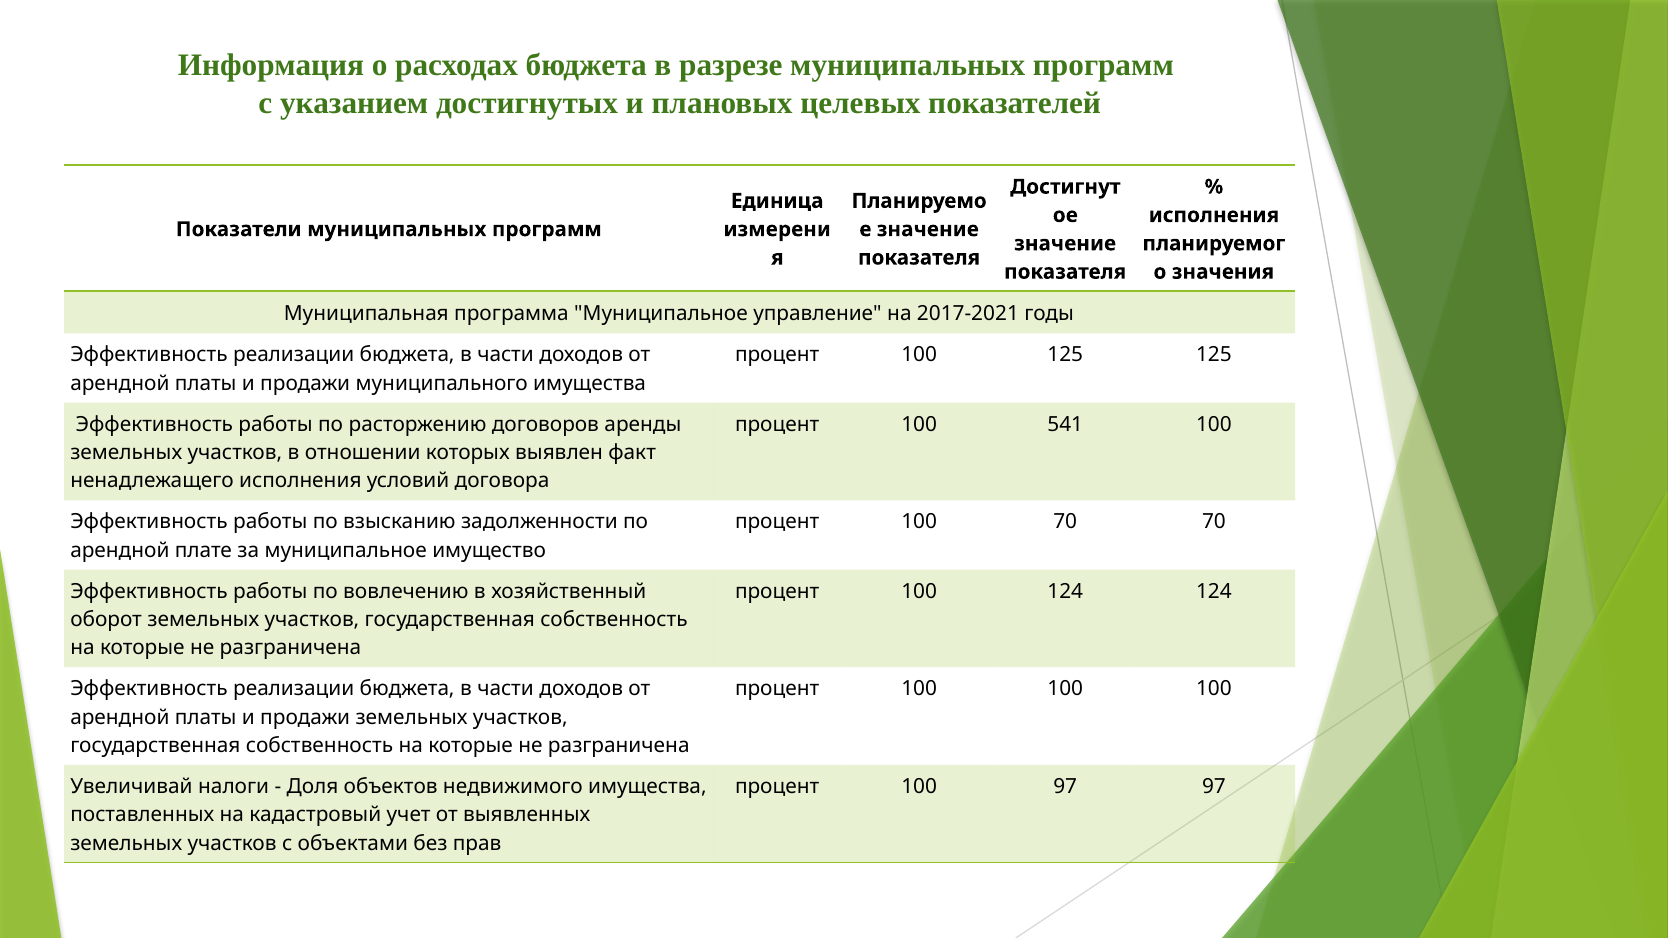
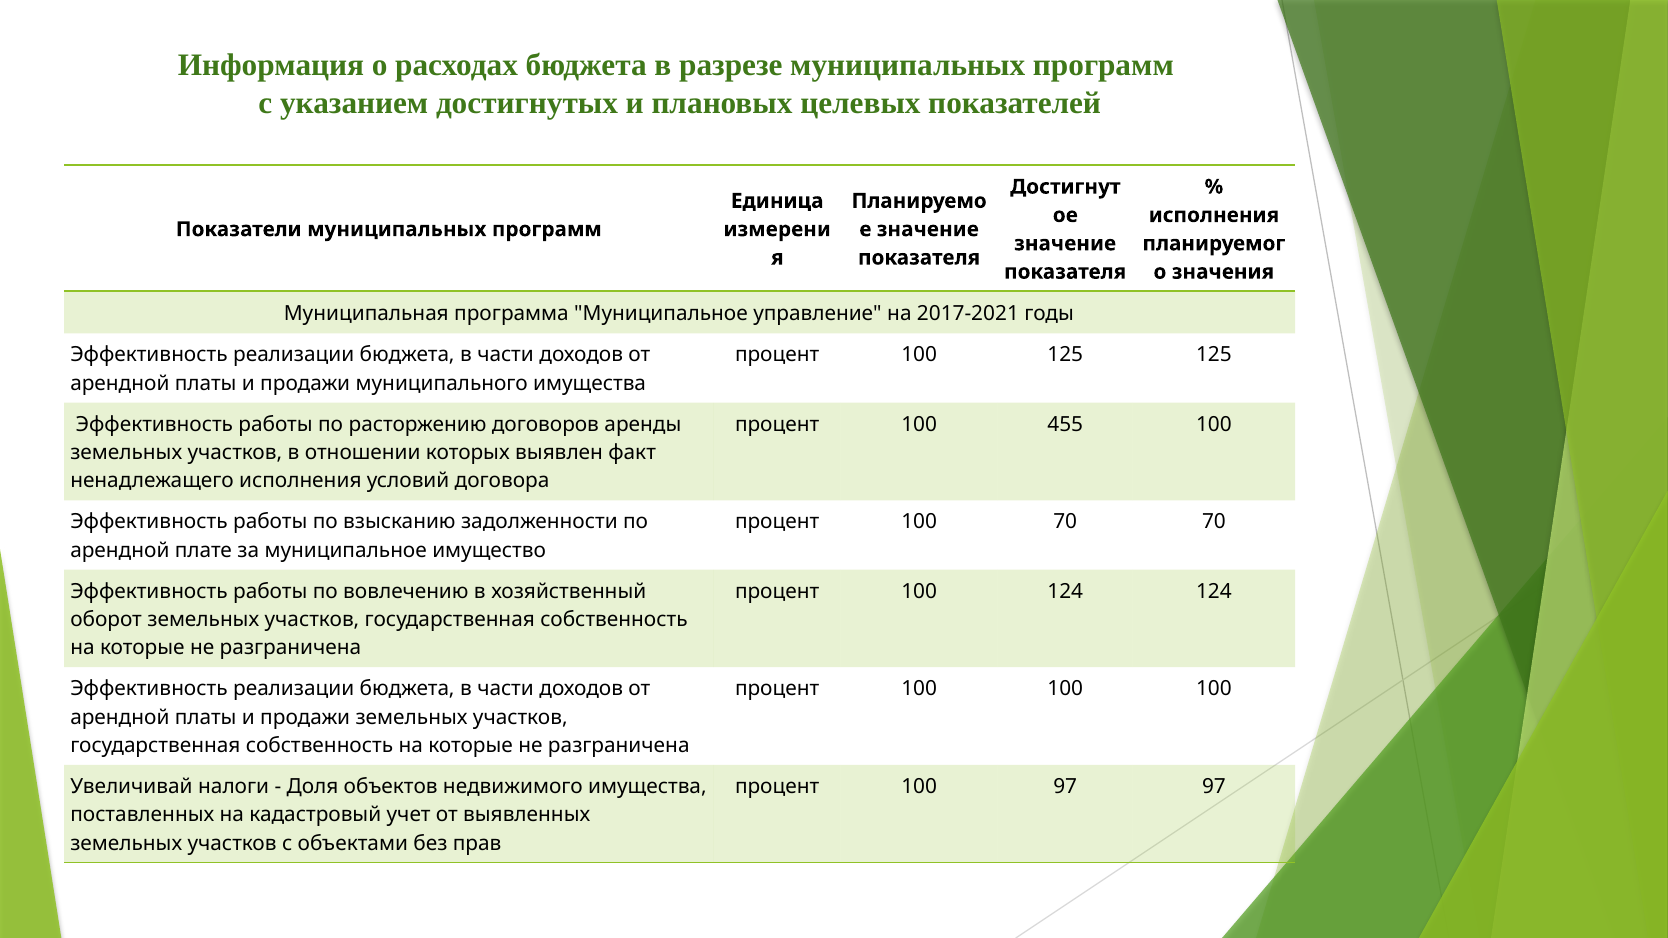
541: 541 -> 455
